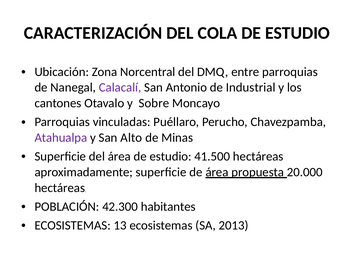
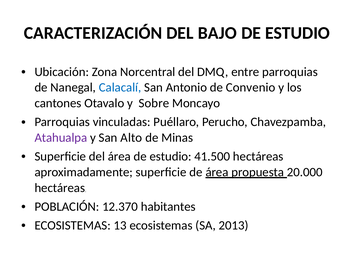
COLA: COLA -> BAJO
Calacalí colour: purple -> blue
Industrial: Industrial -> Convenio
42.300: 42.300 -> 12.370
